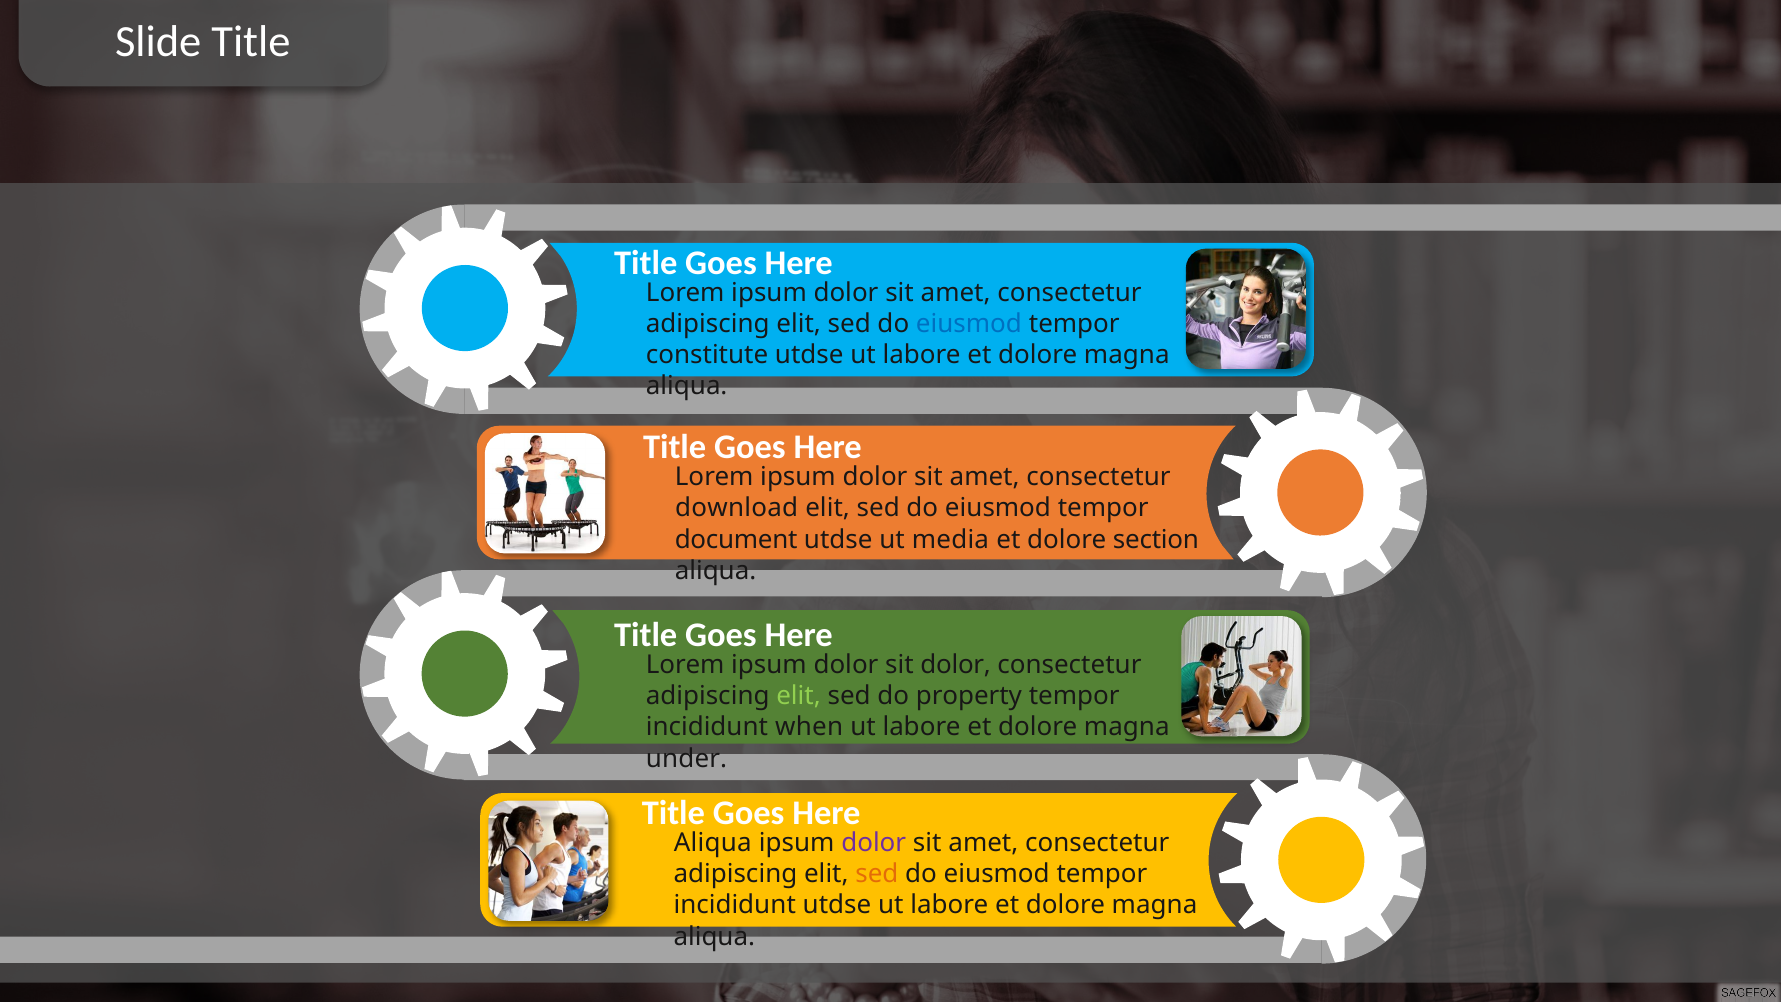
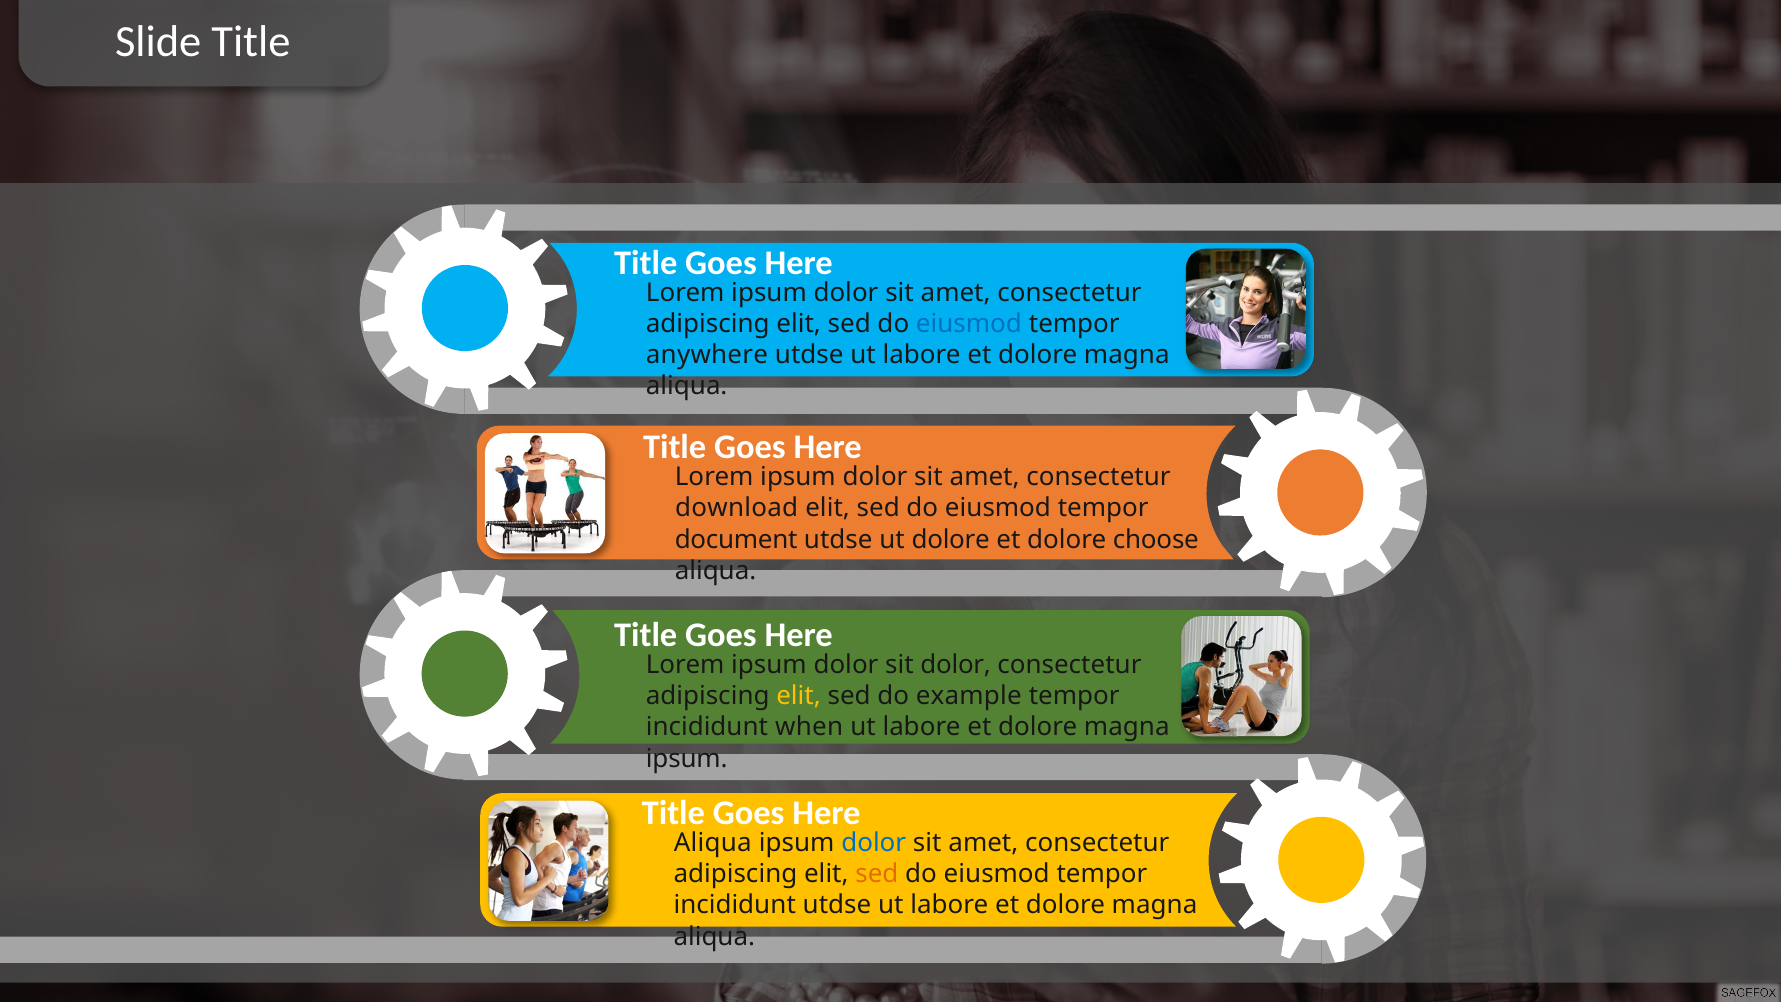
constitute: constitute -> anywhere
ut media: media -> dolore
section: section -> choose
elit at (799, 696) colour: light green -> yellow
property: property -> example
under at (687, 758): under -> ipsum
dolor at (874, 843) colour: purple -> blue
